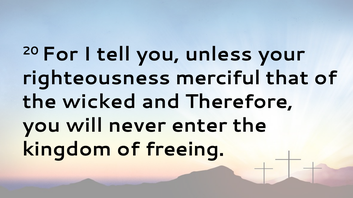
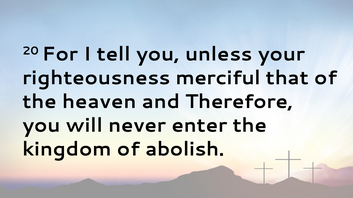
wicked: wicked -> heaven
freeing: freeing -> abolish
